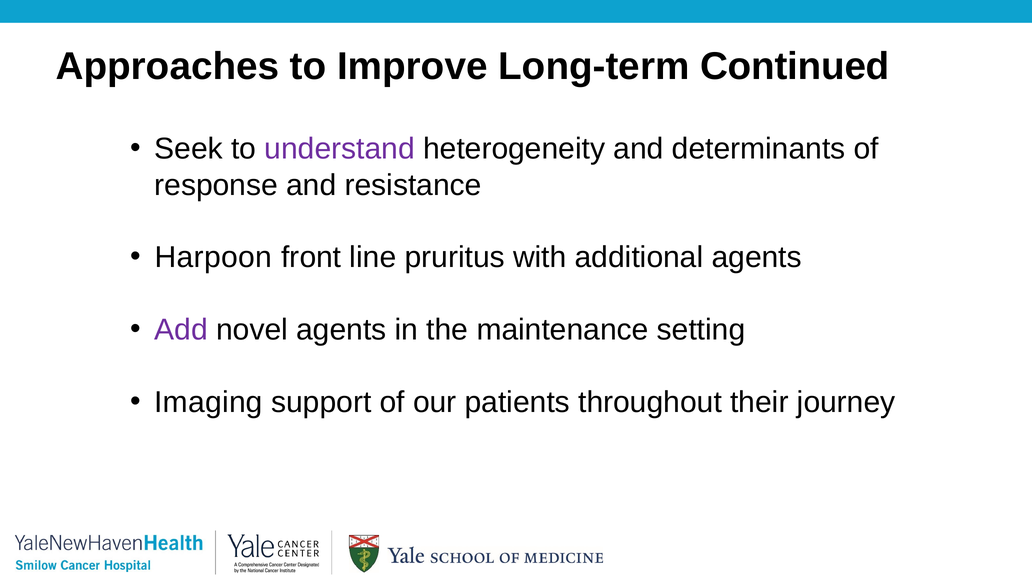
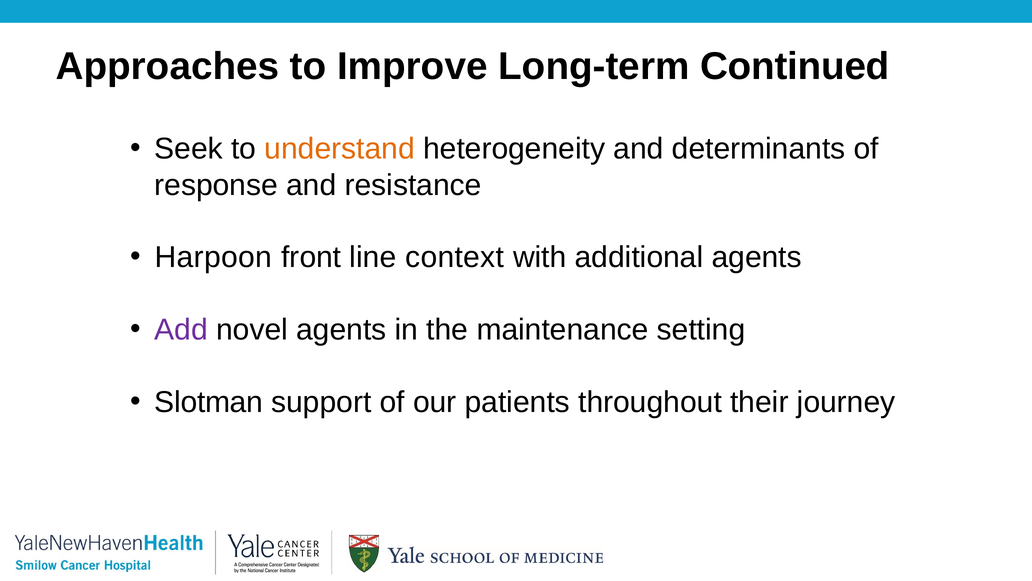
understand colour: purple -> orange
pruritus: pruritus -> context
Imaging: Imaging -> Slotman
